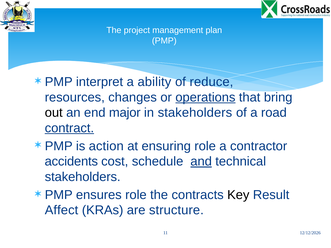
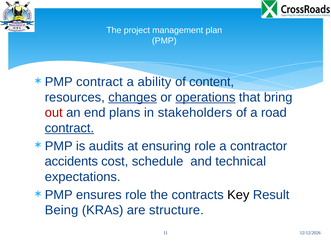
PMP interpret: interpret -> contract
reduce: reduce -> content
changes underline: none -> present
out colour: black -> red
major: major -> plans
action: action -> audits
and underline: present -> none
stakeholders at (83, 177): stakeholders -> expectations
Affect: Affect -> Being
